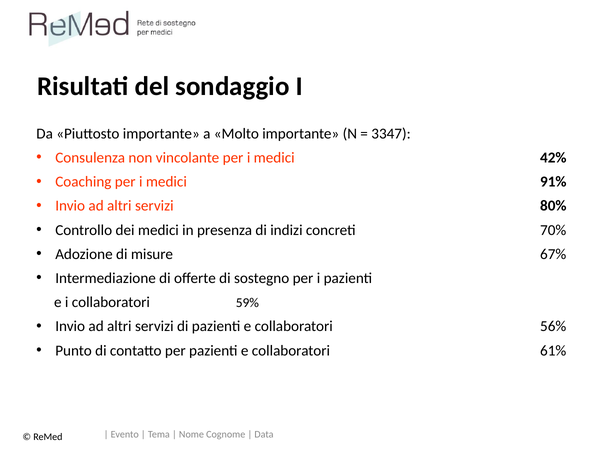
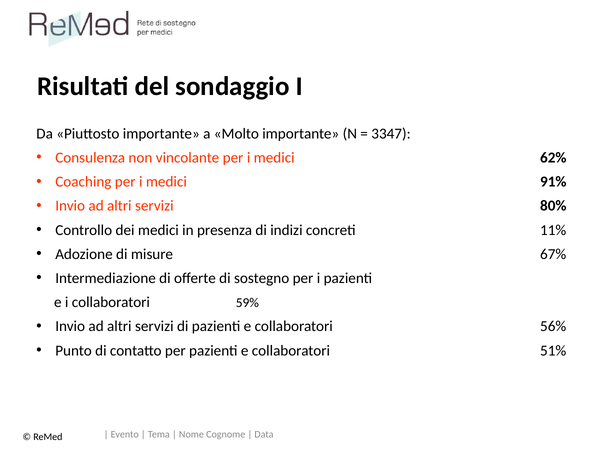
42%: 42% -> 62%
70%: 70% -> 11%
61%: 61% -> 51%
